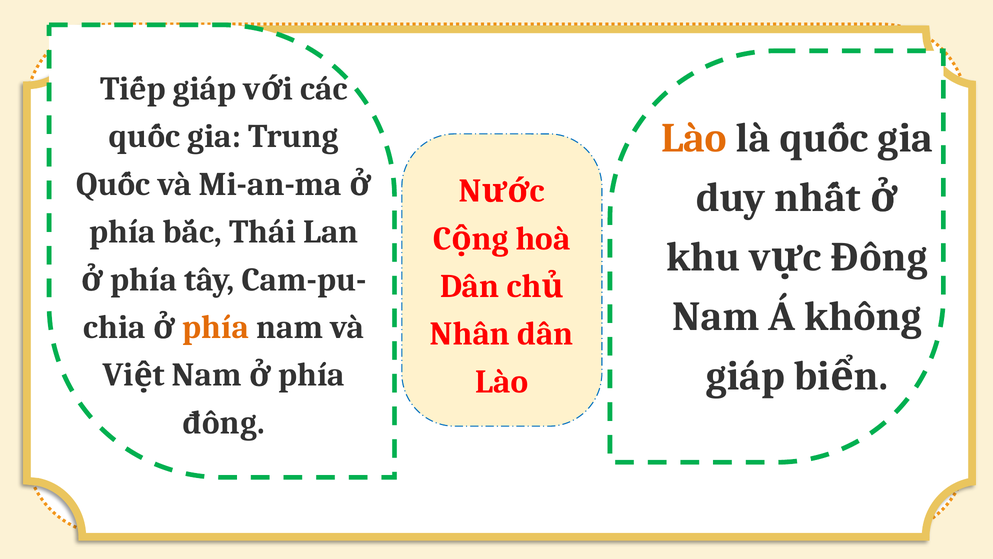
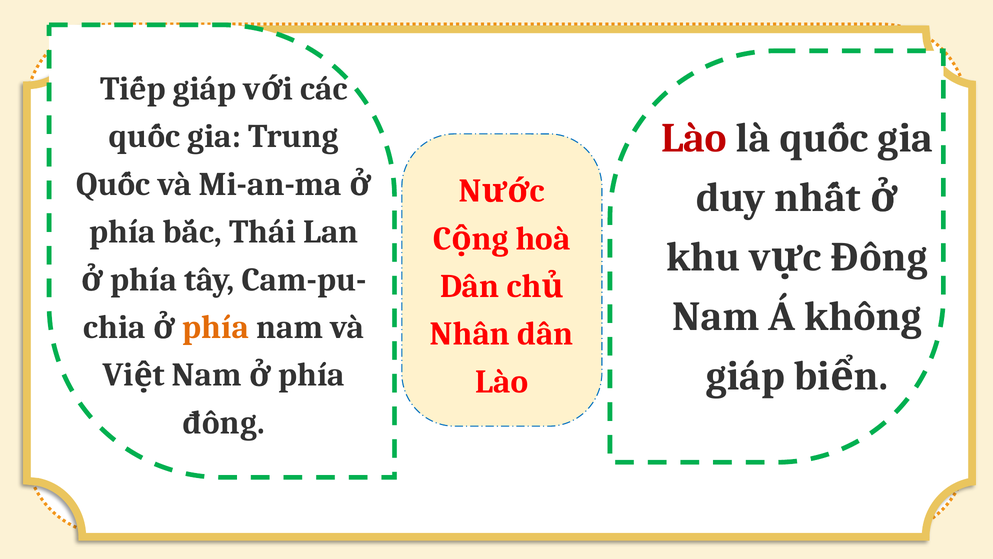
Lào at (694, 138) colour: orange -> red
